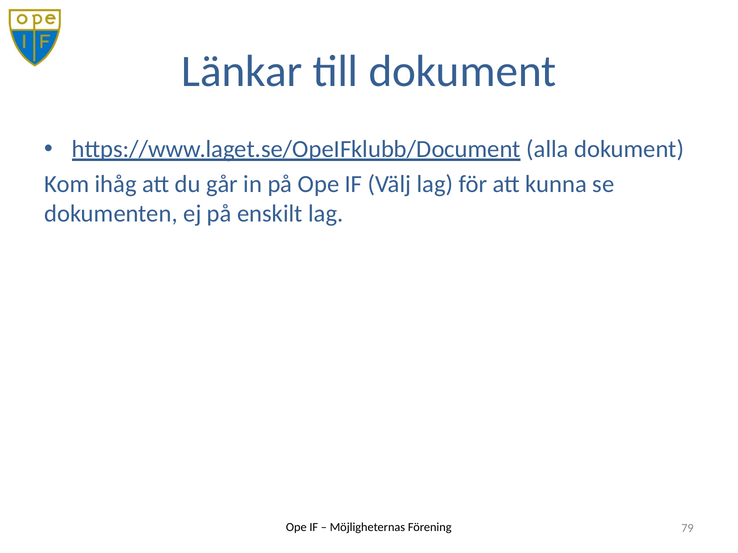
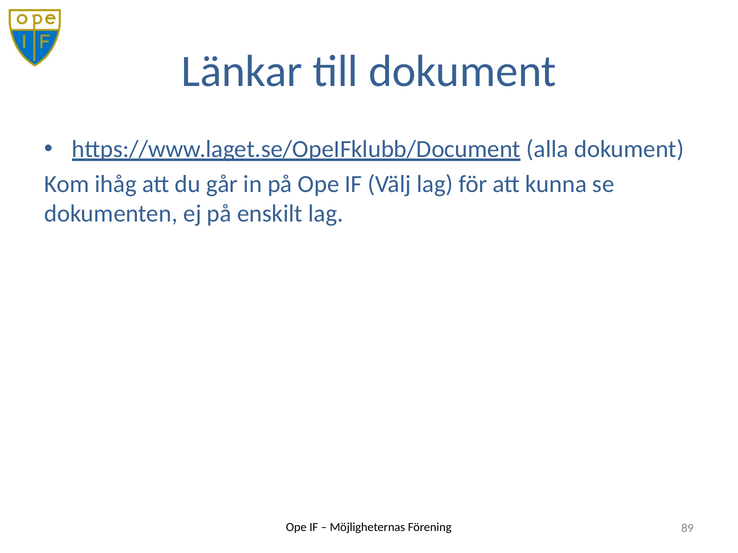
79: 79 -> 89
